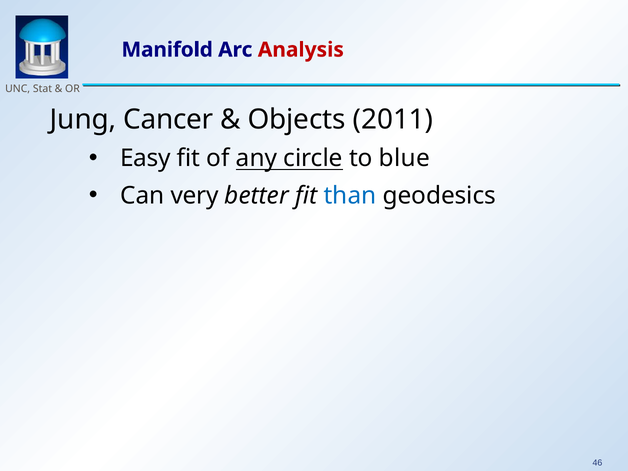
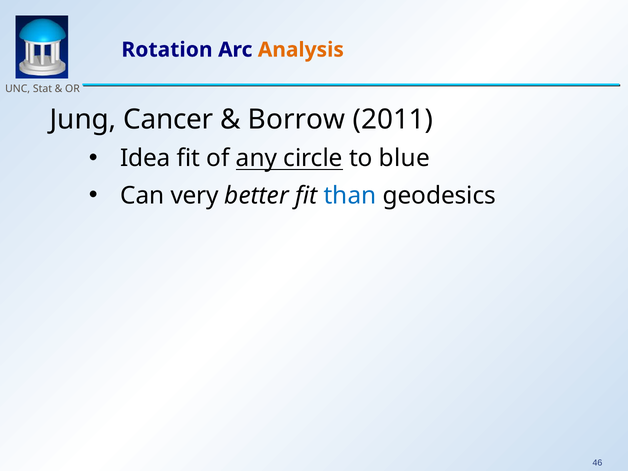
Manifold: Manifold -> Rotation
Analysis colour: red -> orange
Objects: Objects -> Borrow
Easy: Easy -> Idea
